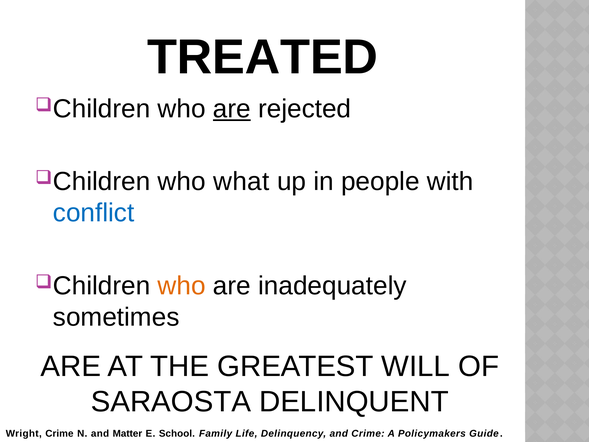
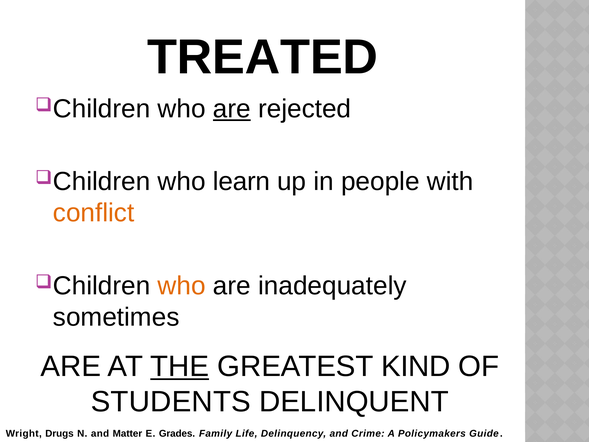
what: what -> learn
conflict colour: blue -> orange
THE underline: none -> present
WILL: WILL -> KIND
SARAOSTA: SARAOSTA -> STUDENTS
Wright Crime: Crime -> Drugs
School: School -> Grades
